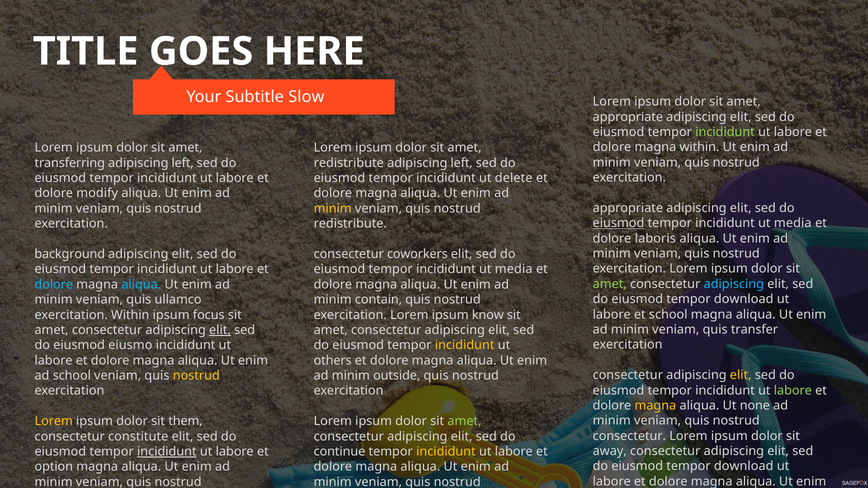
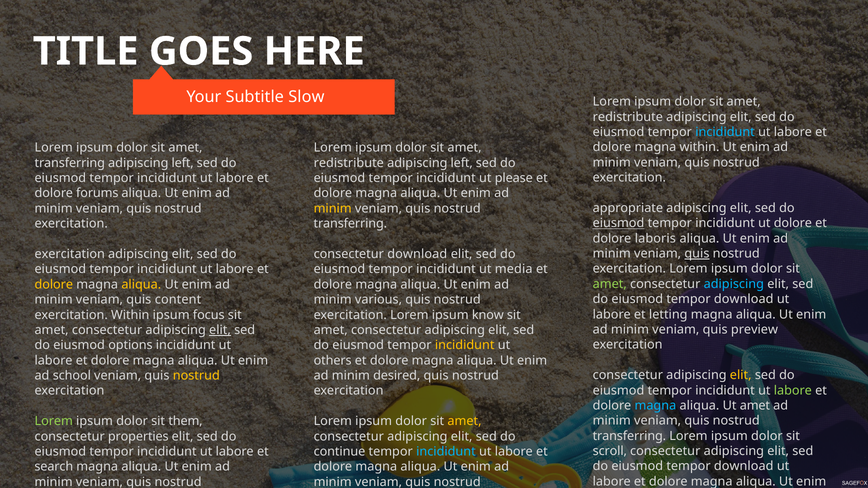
appropriate at (628, 117): appropriate -> redistribute
incididunt at (725, 132) colour: light green -> light blue
delete: delete -> please
modify: modify -> forums
media at (793, 223): media -> dolore
redistribute at (350, 224): redistribute -> transferring
quis at (697, 254) underline: none -> present
background at (70, 254): background -> exercitation
consectetur coworkers: coworkers -> download
dolore at (54, 285) colour: light blue -> yellow
aliqua at (141, 285) colour: light blue -> yellow
ullamco: ullamco -> content
contain: contain -> various
et school: school -> letting
transfer: transfer -> preview
eiusmo: eiusmo -> options
outside: outside -> desired
magna at (655, 406) colour: yellow -> light blue
Ut none: none -> amet
Lorem at (54, 421) colour: yellow -> light green
amet at (465, 421) colour: light green -> yellow
consectetur at (629, 436): consectetur -> transferring
constitute: constitute -> properties
away: away -> scroll
incididunt at (167, 452) underline: present -> none
incididunt at (446, 452) colour: yellow -> light blue
option: option -> search
